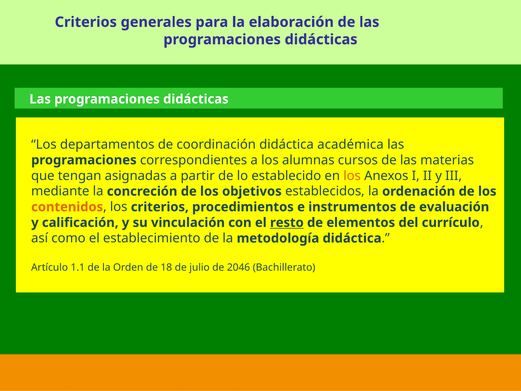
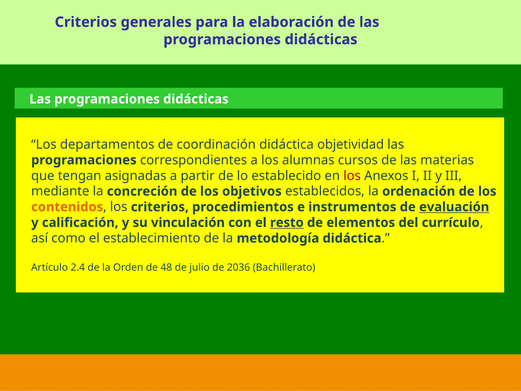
académica: académica -> objetividad
los at (352, 176) colour: orange -> red
evaluación underline: none -> present
1.1: 1.1 -> 2.4
18: 18 -> 48
2046: 2046 -> 2036
